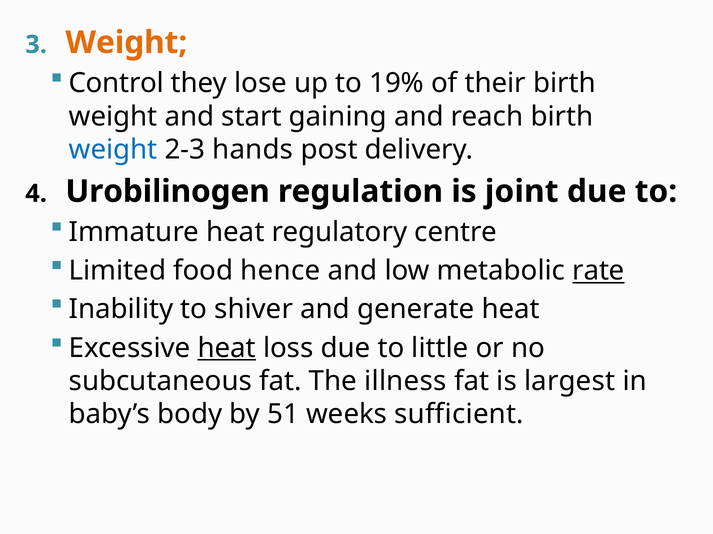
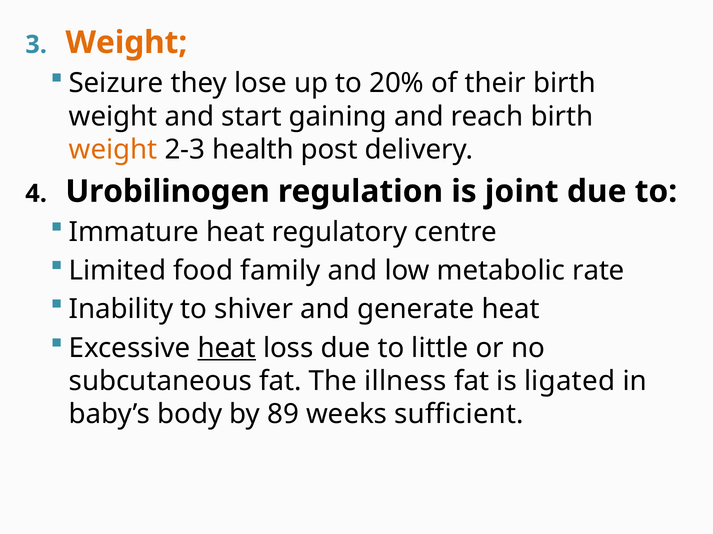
Control: Control -> Seizure
19%: 19% -> 20%
weight at (113, 150) colour: blue -> orange
hands: hands -> health
hence: hence -> family
rate underline: present -> none
largest: largest -> ligated
51: 51 -> 89
